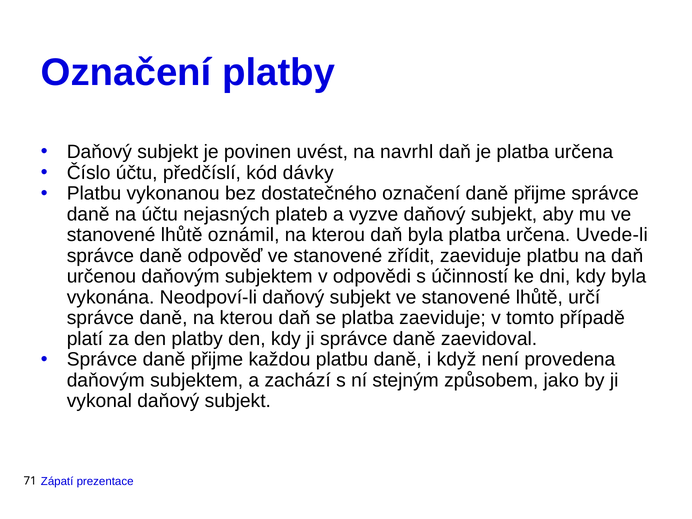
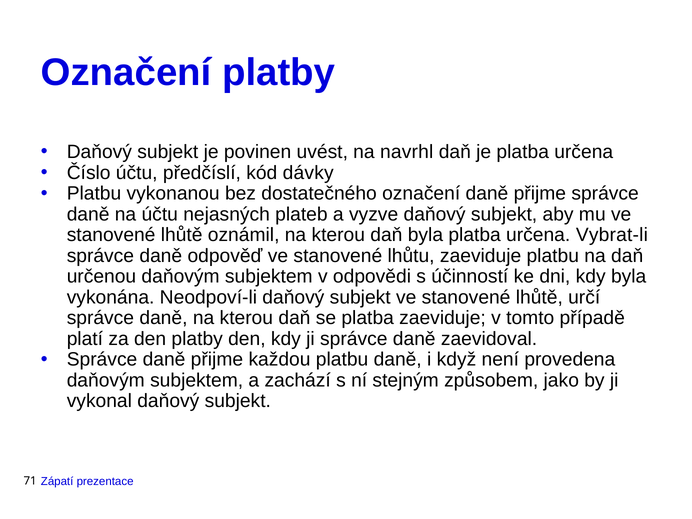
Uvede-li: Uvede-li -> Vybrat-li
zřídit: zřídit -> lhůtu
